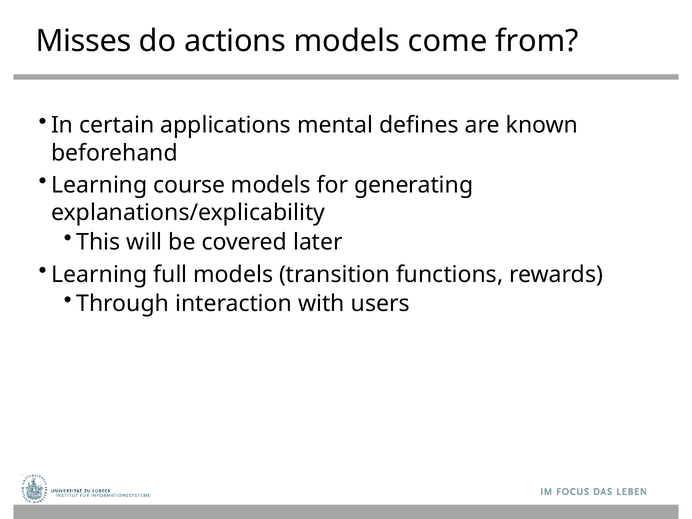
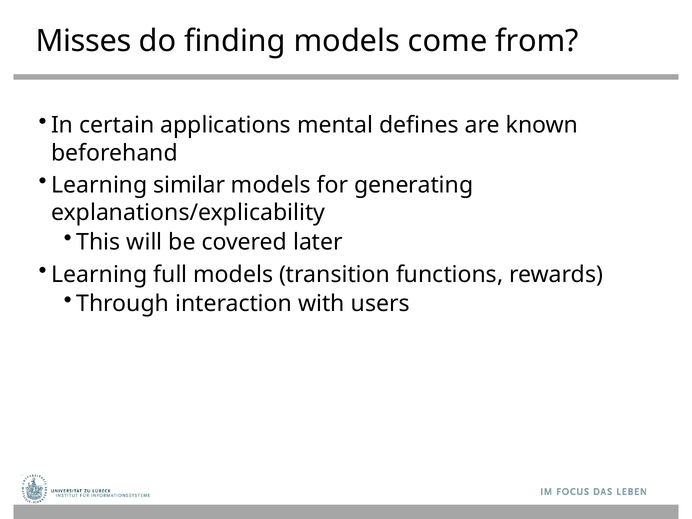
actions: actions -> finding
course: course -> similar
